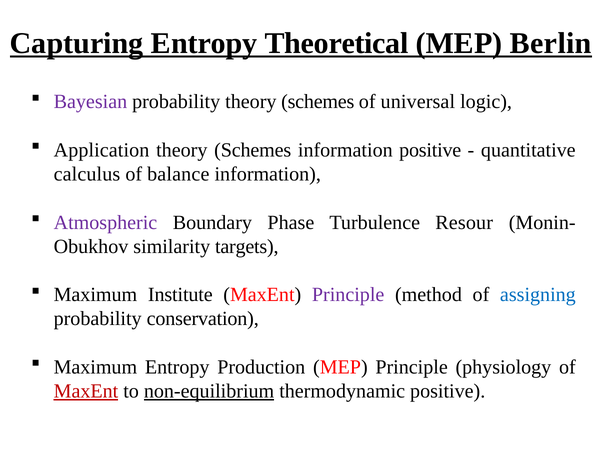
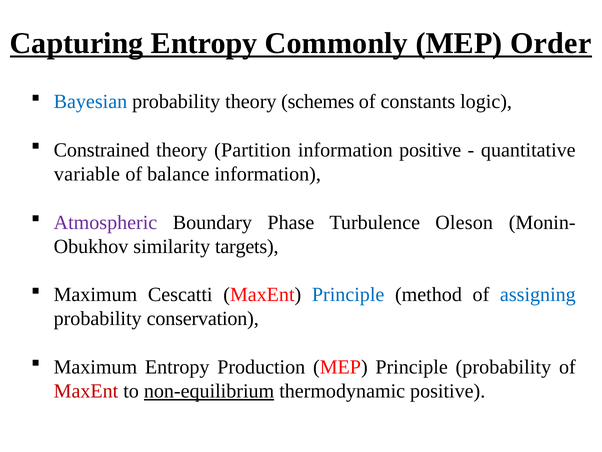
Theoretical: Theoretical -> Commonly
Berlin: Berlin -> Order
Bayesian colour: purple -> blue
universal: universal -> constants
Application: Application -> Constrained
Schemes at (253, 150): Schemes -> Partition
calculus: calculus -> variable
Resour: Resour -> Oleson
Institute: Institute -> Cescatti
Principle at (348, 294) colour: purple -> blue
Principle physiology: physiology -> probability
MaxEnt at (86, 391) underline: present -> none
